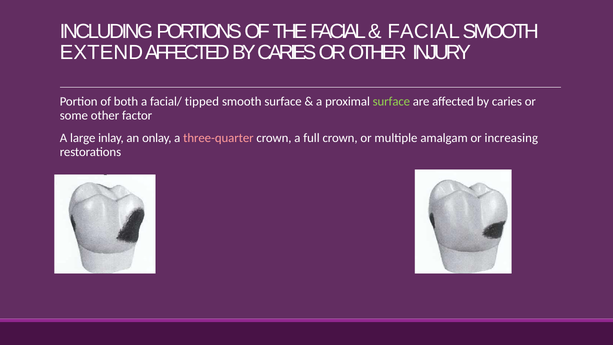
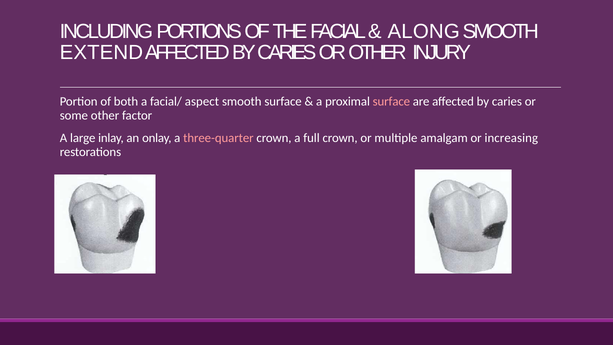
FACIAL at (424, 31): FACIAL -> ALONG
tipped: tipped -> aspect
surface at (391, 102) colour: light green -> pink
